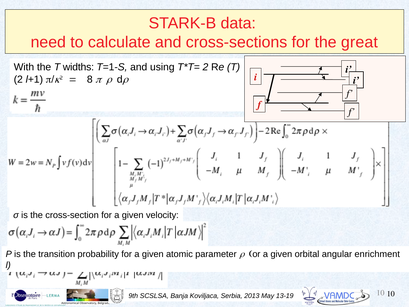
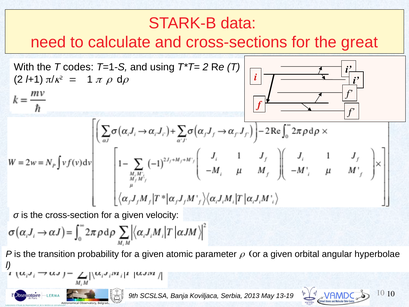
widths: widths -> codes
8: 8 -> 1
enrichment: enrichment -> hyperbolae
